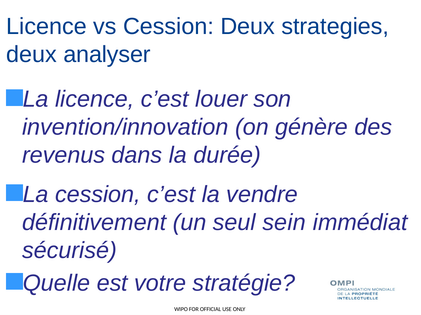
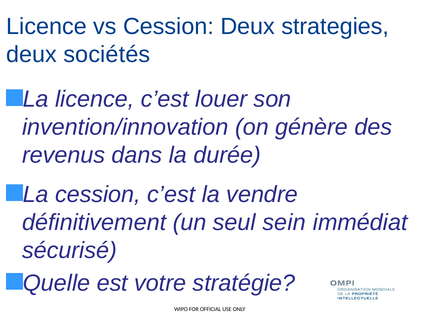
analyser: analyser -> sociétés
